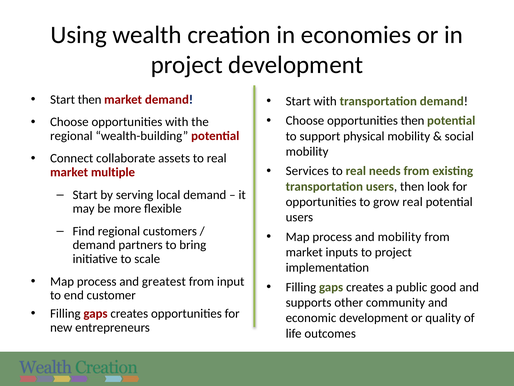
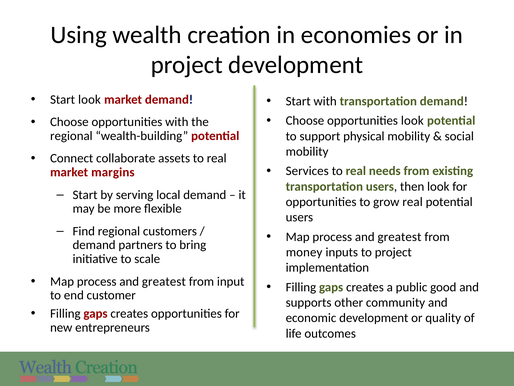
Start then: then -> look
opportunities then: then -> look
multiple: multiple -> margins
mobility at (399, 237): mobility -> greatest
market at (304, 252): market -> money
